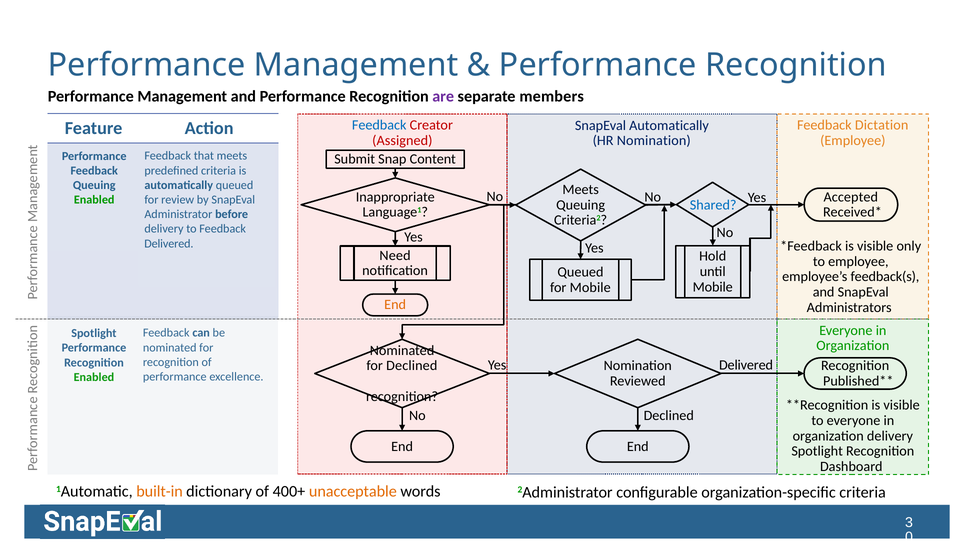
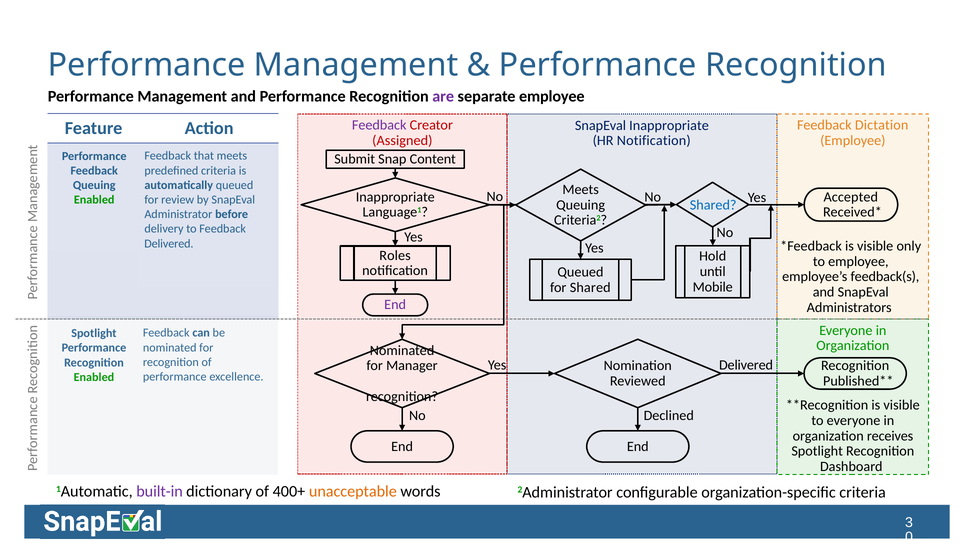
separate members: members -> employee
Feedback at (379, 125) colour: blue -> purple
SnapEval Automatically: Automatically -> Inappropriate
HR Nomination: Nomination -> Notification
Need: Need -> Roles
for Mobile: Mobile -> Shared
End at (395, 305) colour: orange -> purple
for Declined: Declined -> Manager
organization delivery: delivery -> receives
built-in colour: orange -> purple
